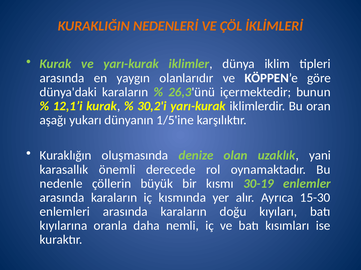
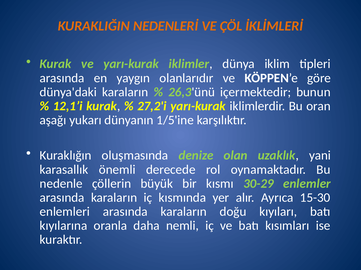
30,2'i: 30,2'i -> 27,2'i
30-19: 30-19 -> 30-29
